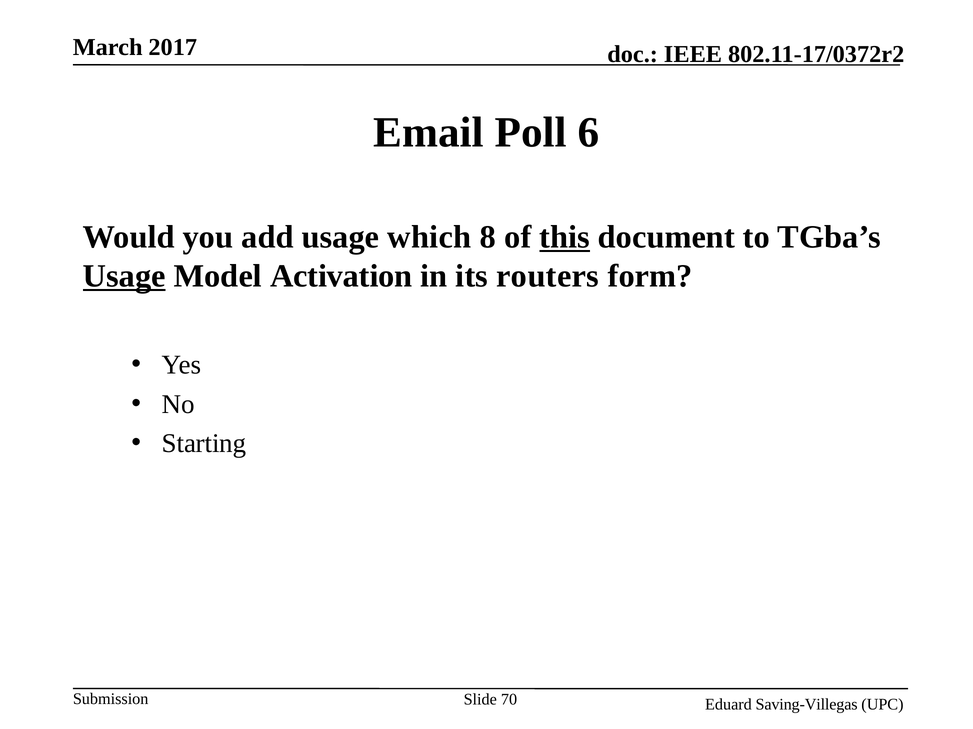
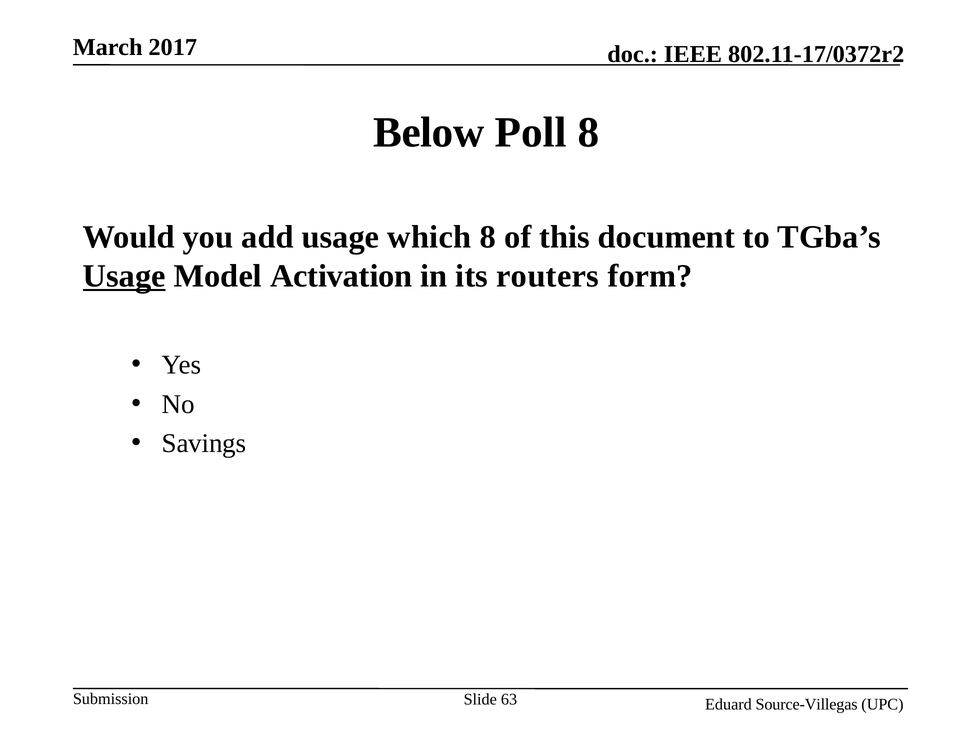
Email: Email -> Below
Poll 6: 6 -> 8
this underline: present -> none
Starting: Starting -> Savings
70: 70 -> 63
Saving-Villegas: Saving-Villegas -> Source-Villegas
